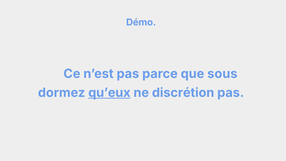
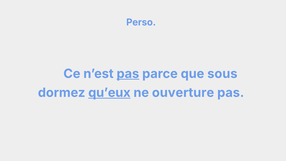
Démo: Démo -> Perso
pas at (128, 74) underline: none -> present
discrétion: discrétion -> ouverture
